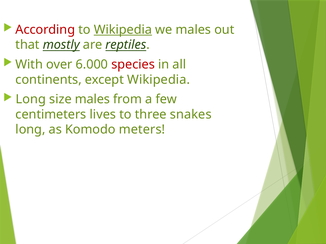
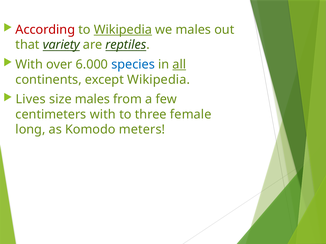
mostly: mostly -> variety
species colour: red -> blue
all underline: none -> present
Long at (31, 99): Long -> Lives
centimeters lives: lives -> with
snakes: snakes -> female
